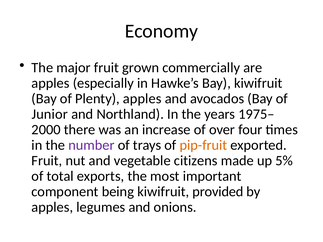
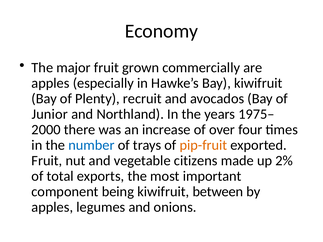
Plenty apples: apples -> recruit
number colour: purple -> blue
5%: 5% -> 2%
provided: provided -> between
